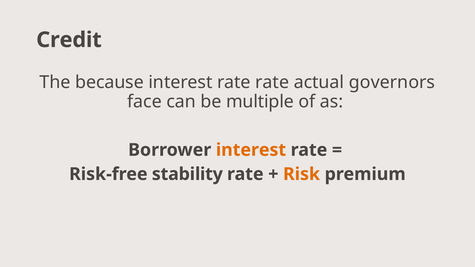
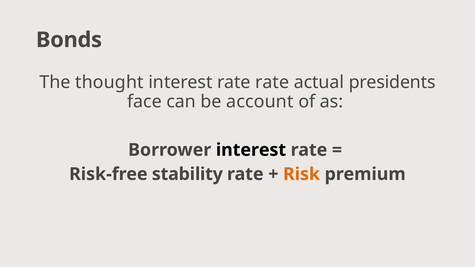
Credit: Credit -> Bonds
because: because -> thought
governors: governors -> presidents
multiple: multiple -> account
interest at (251, 150) colour: orange -> black
